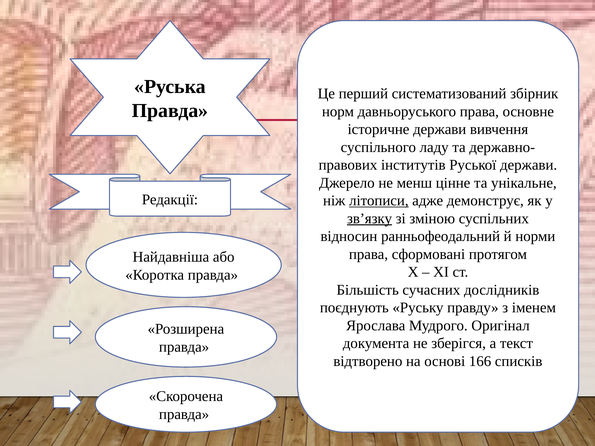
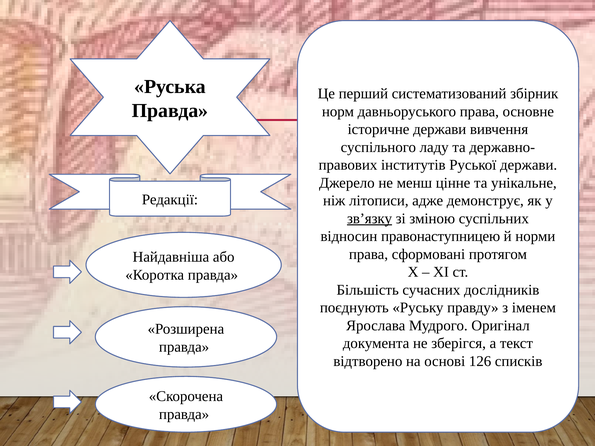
літописи underline: present -> none
ранньофеодальний: ранньофеодальний -> правонаступницею
166: 166 -> 126
